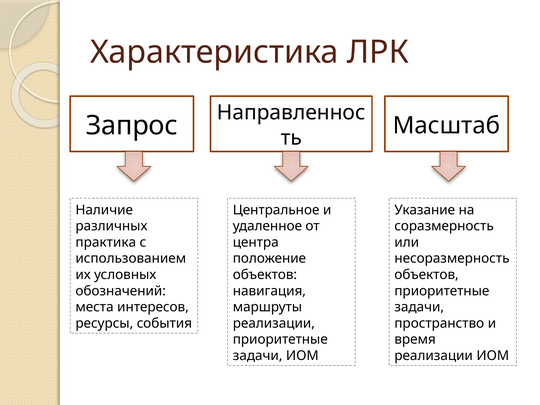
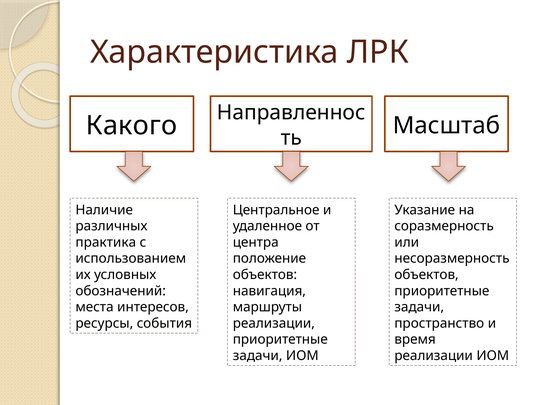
Запрос: Запрос -> Какого
